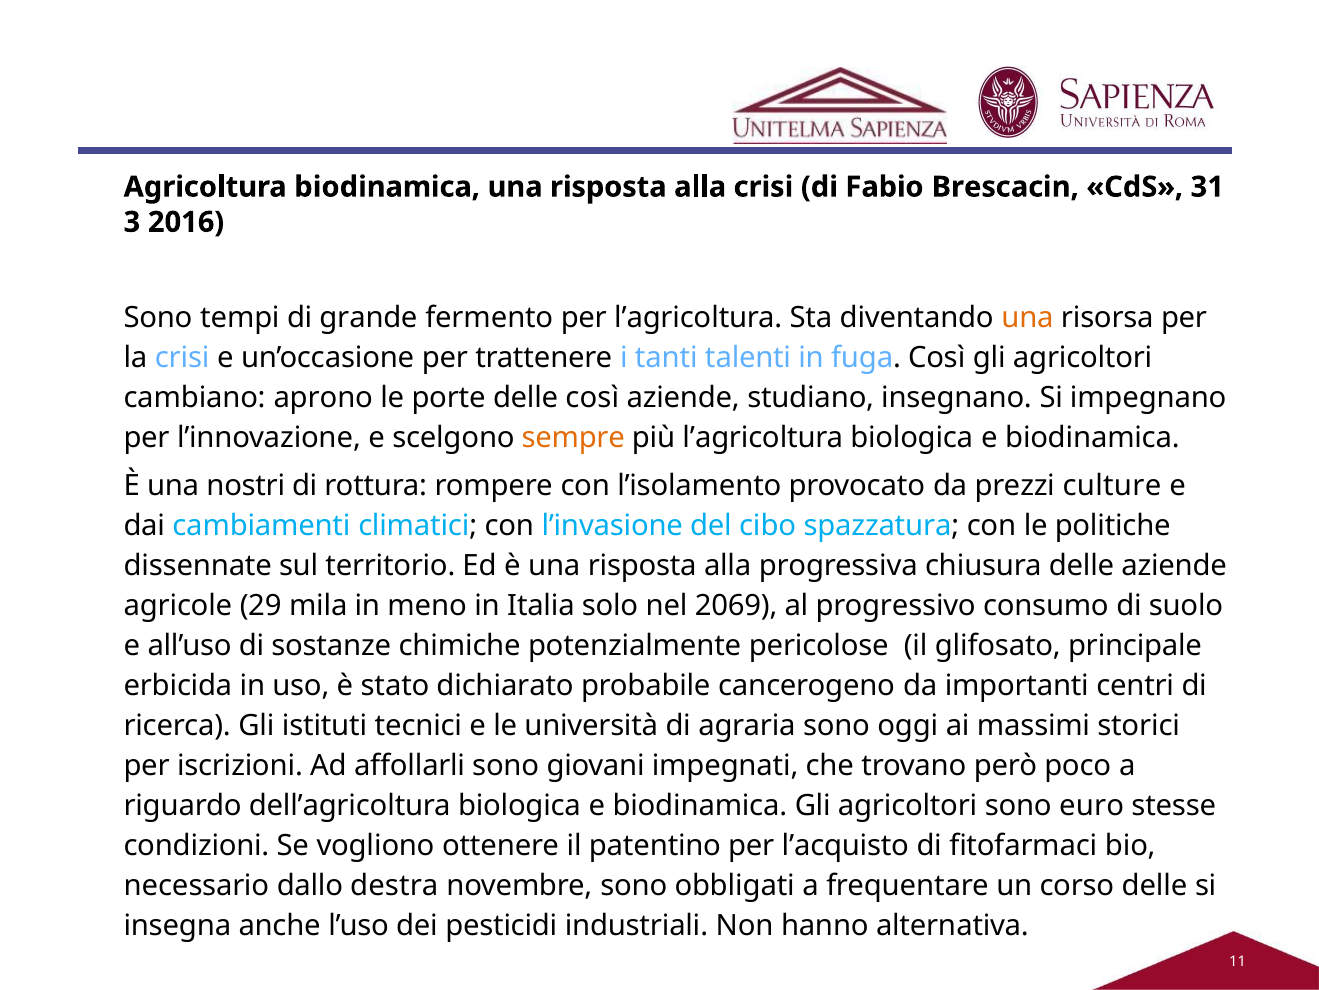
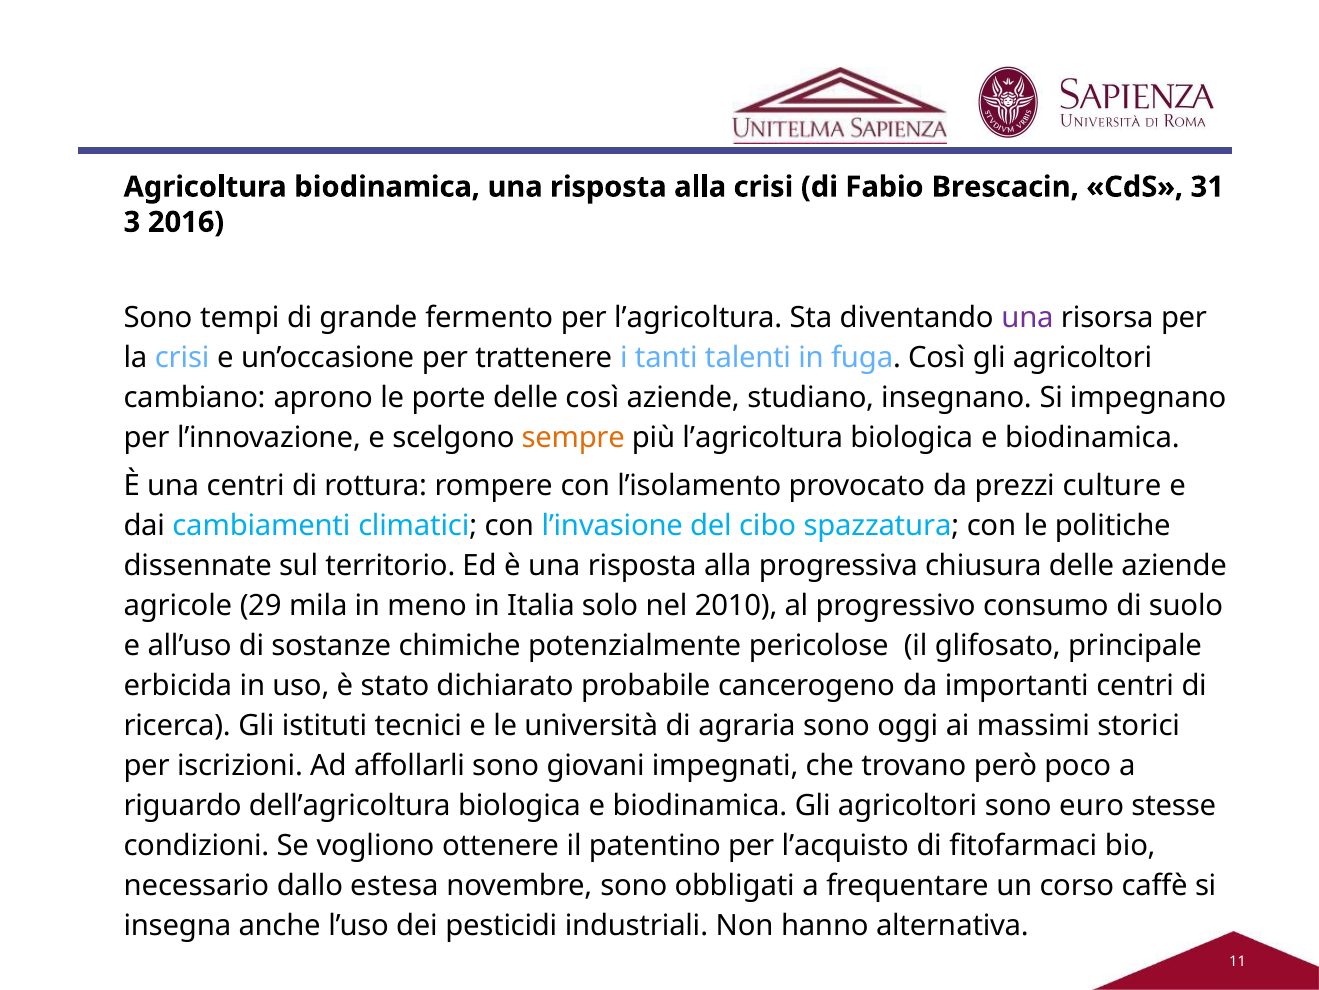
una at (1027, 318) colour: orange -> purple
una nostri: nostri -> centri
2069: 2069 -> 2010
destra: destra -> estesa
corso delle: delle -> caffè
